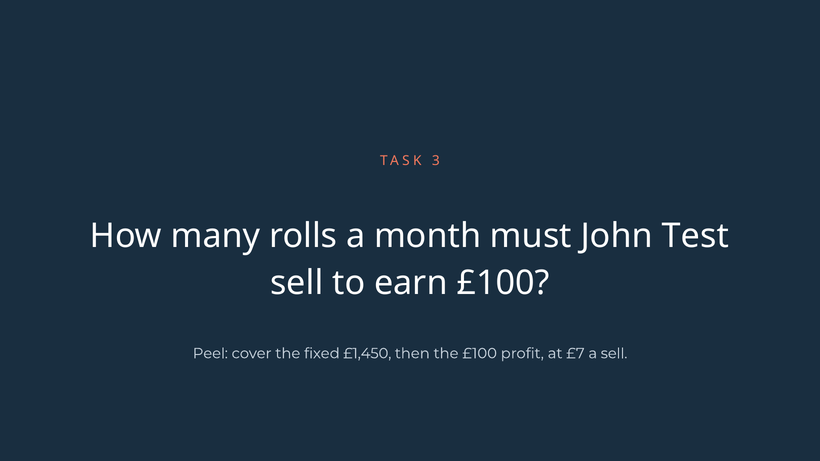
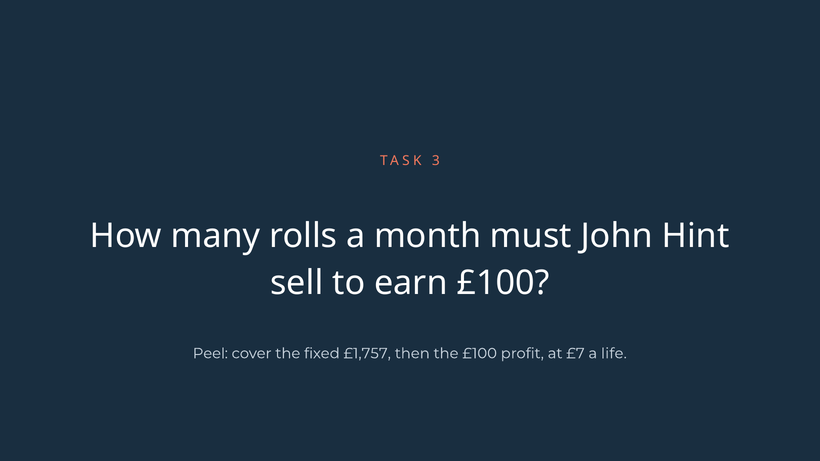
Test: Test -> Hint
£1,450: £1,450 -> £1,757
a sell: sell -> life
